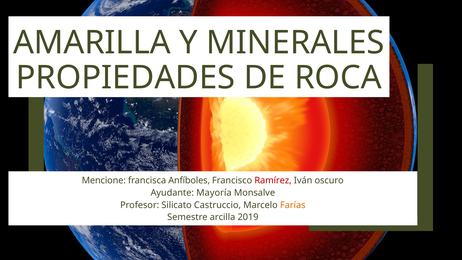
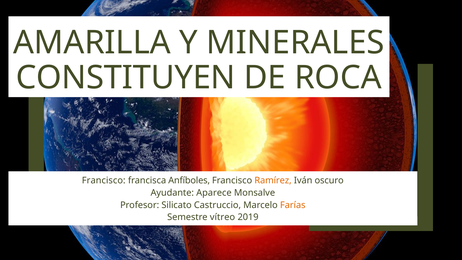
PROPIEDADES: PROPIEDADES -> CONSTITUYEN
Mencione at (104, 180): Mencione -> Francisco
Ramírez colour: red -> orange
Mayoría: Mayoría -> Aparece
arcilla: arcilla -> vítreo
